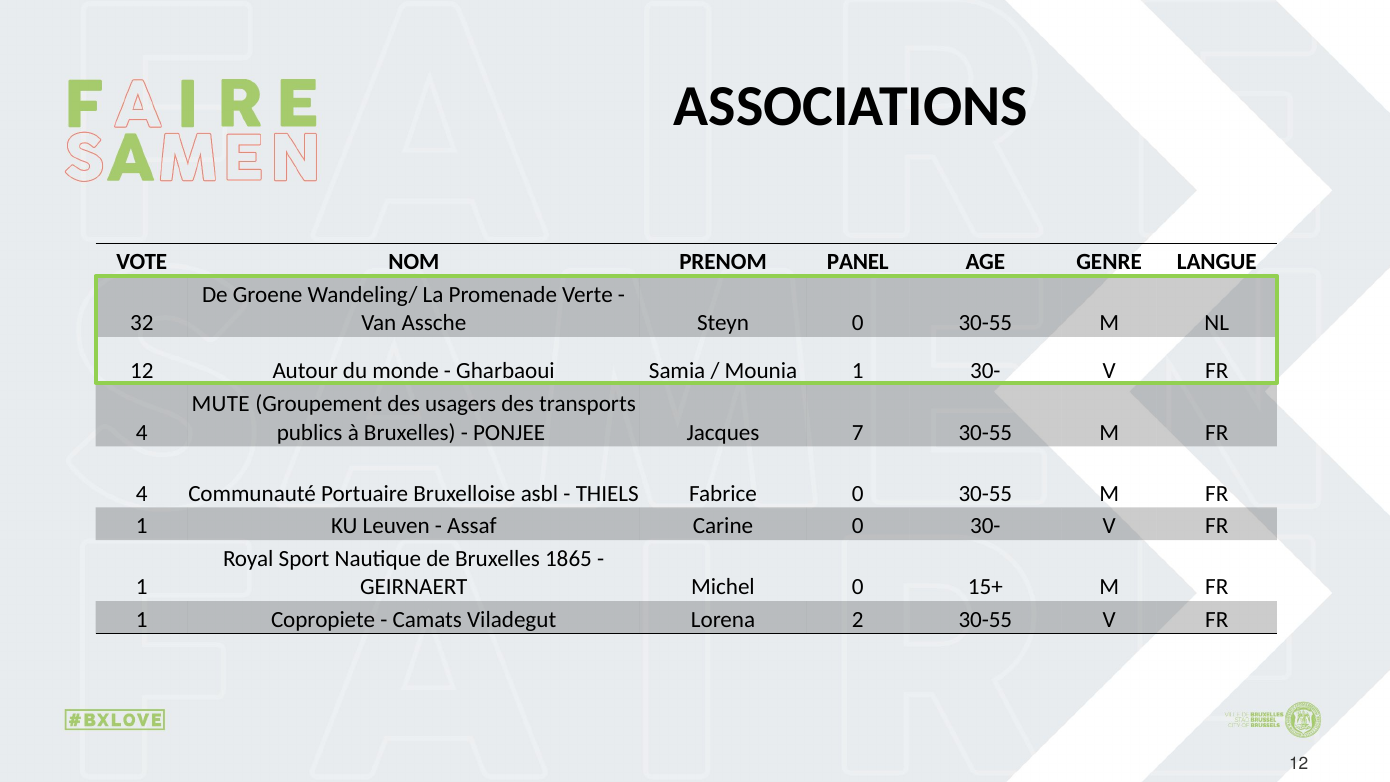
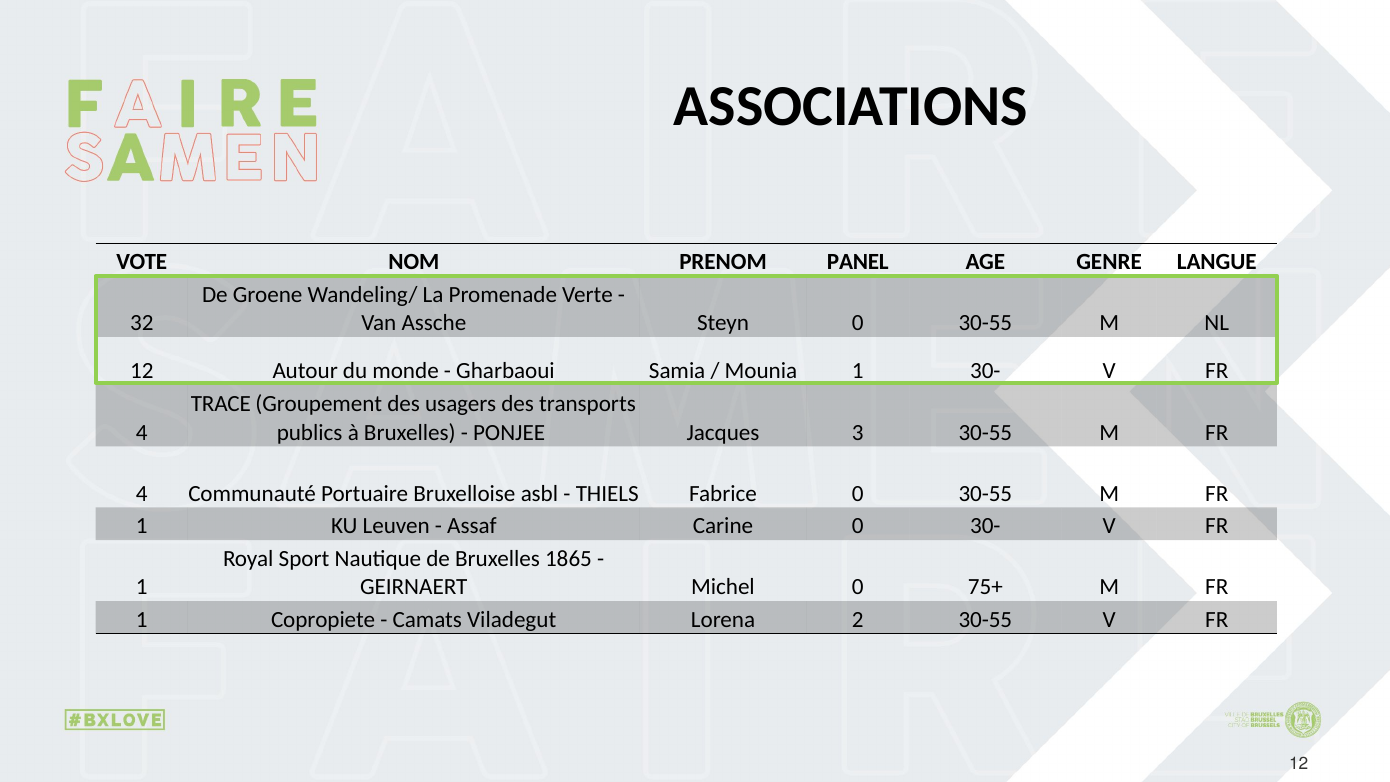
MUTE: MUTE -> TRACE
7: 7 -> 3
15+: 15+ -> 75+
